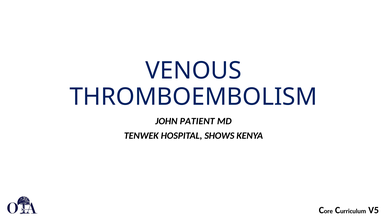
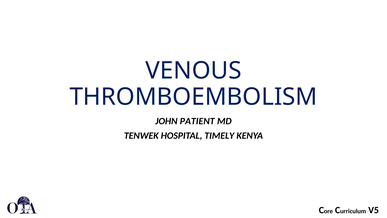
SHOWS: SHOWS -> TIMELY
